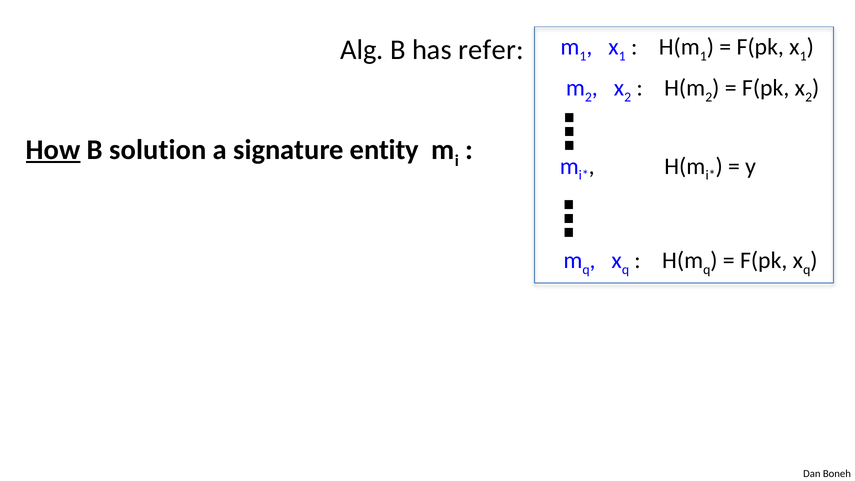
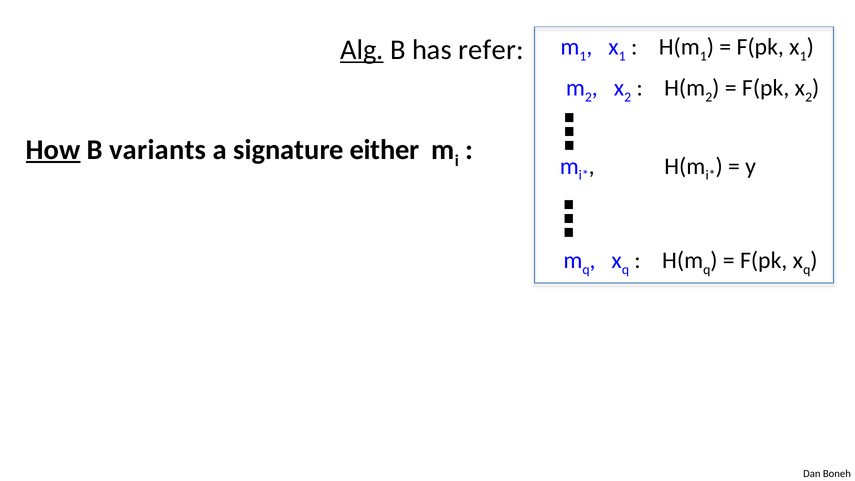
Alg underline: none -> present
solution: solution -> variants
entity: entity -> either
